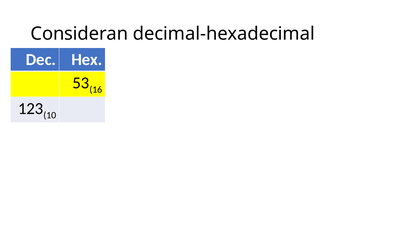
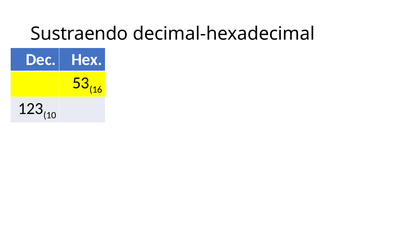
Consideran: Consideran -> Sustraendo
